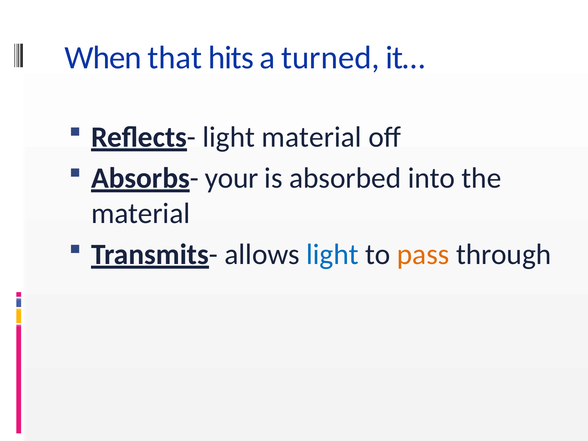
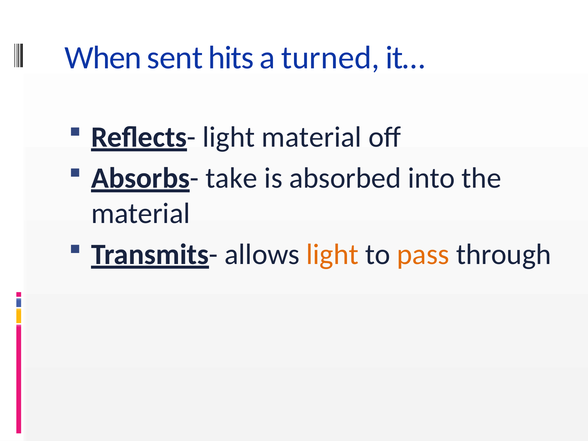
that: that -> sent
your: your -> take
light at (332, 255) colour: blue -> orange
